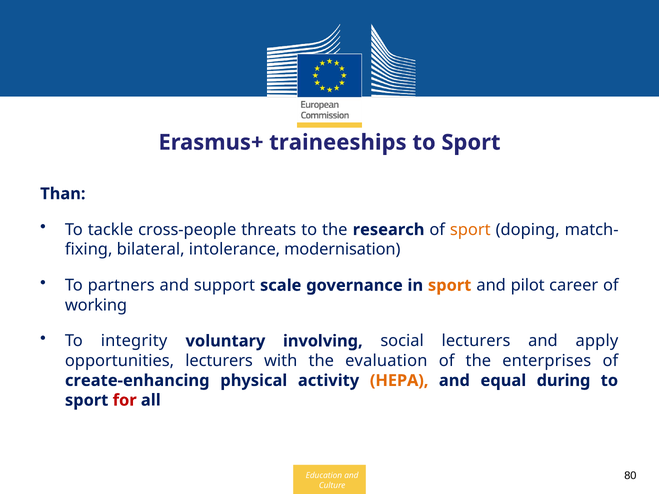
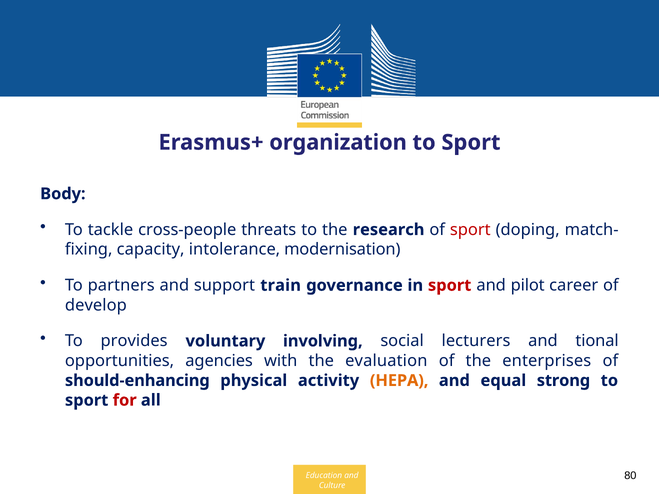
traineeships: traineeships -> organization
Than: Than -> Body
sport at (470, 230) colour: orange -> red
bilateral: bilateral -> capacity
scale: scale -> train
sport at (450, 285) colour: orange -> red
working: working -> develop
integrity: integrity -> provides
apply: apply -> tional
opportunities lecturers: lecturers -> agencies
create-enhancing: create-enhancing -> should-enhancing
during: during -> strong
